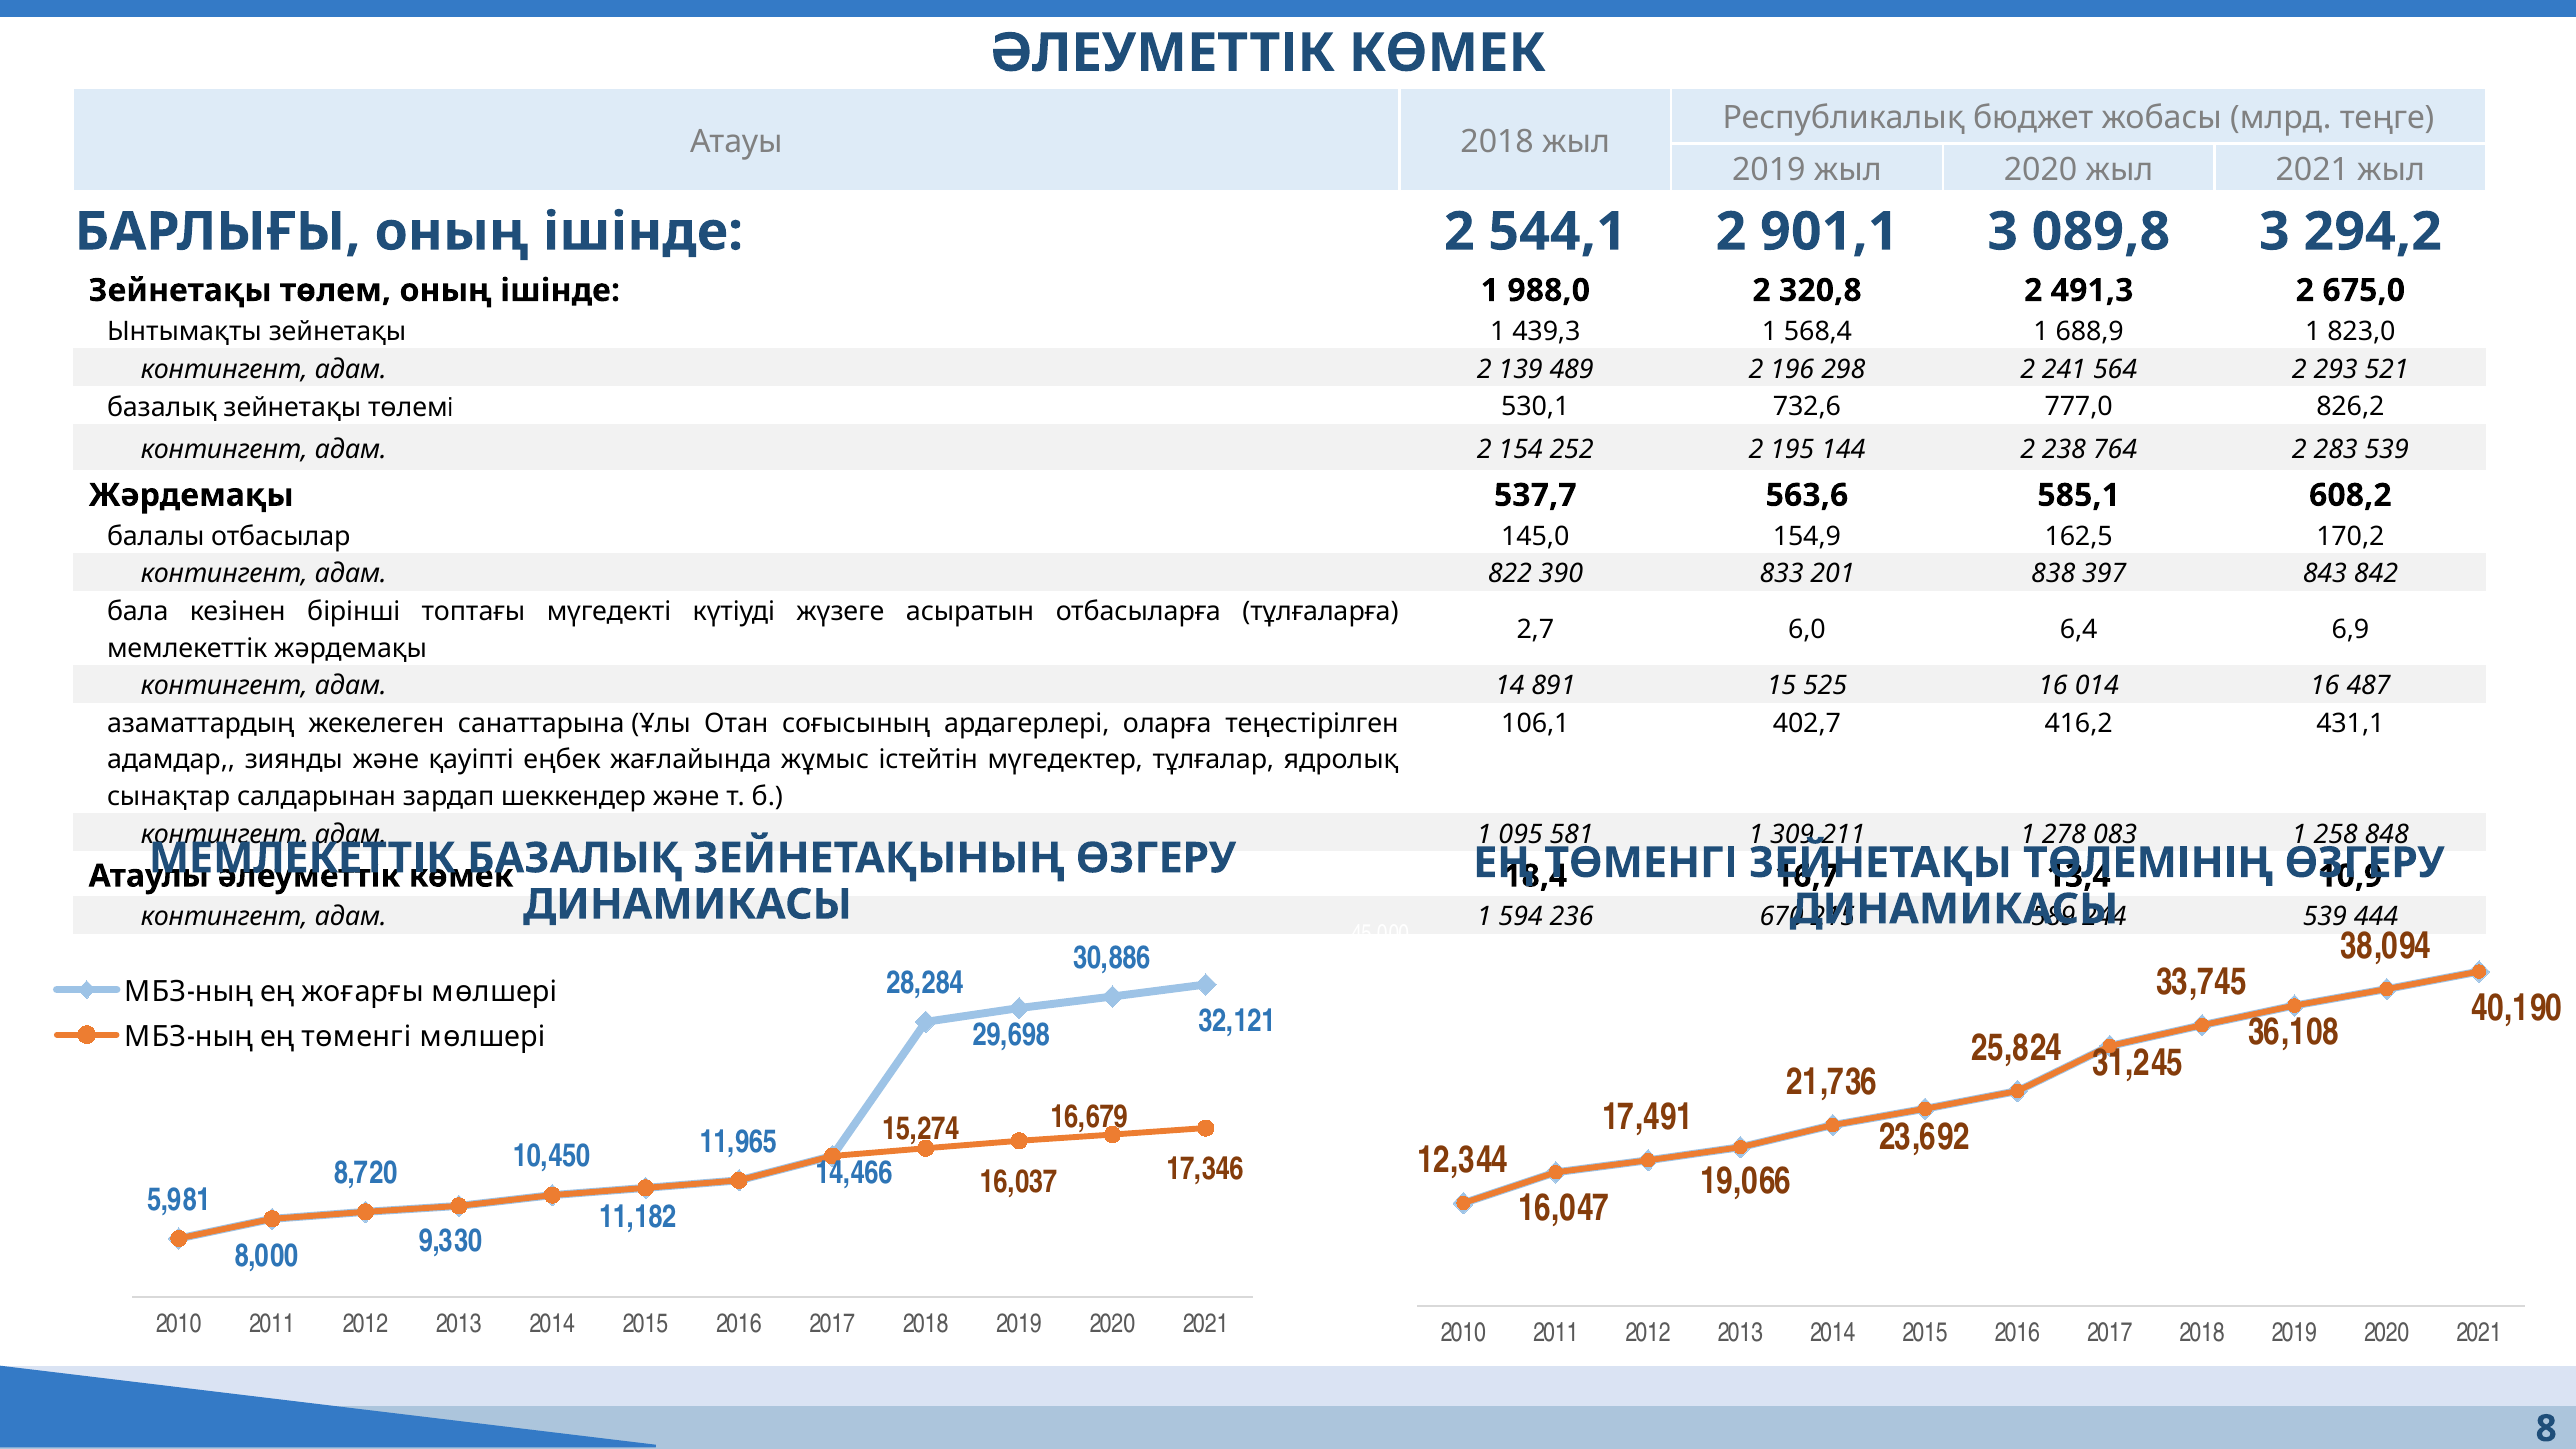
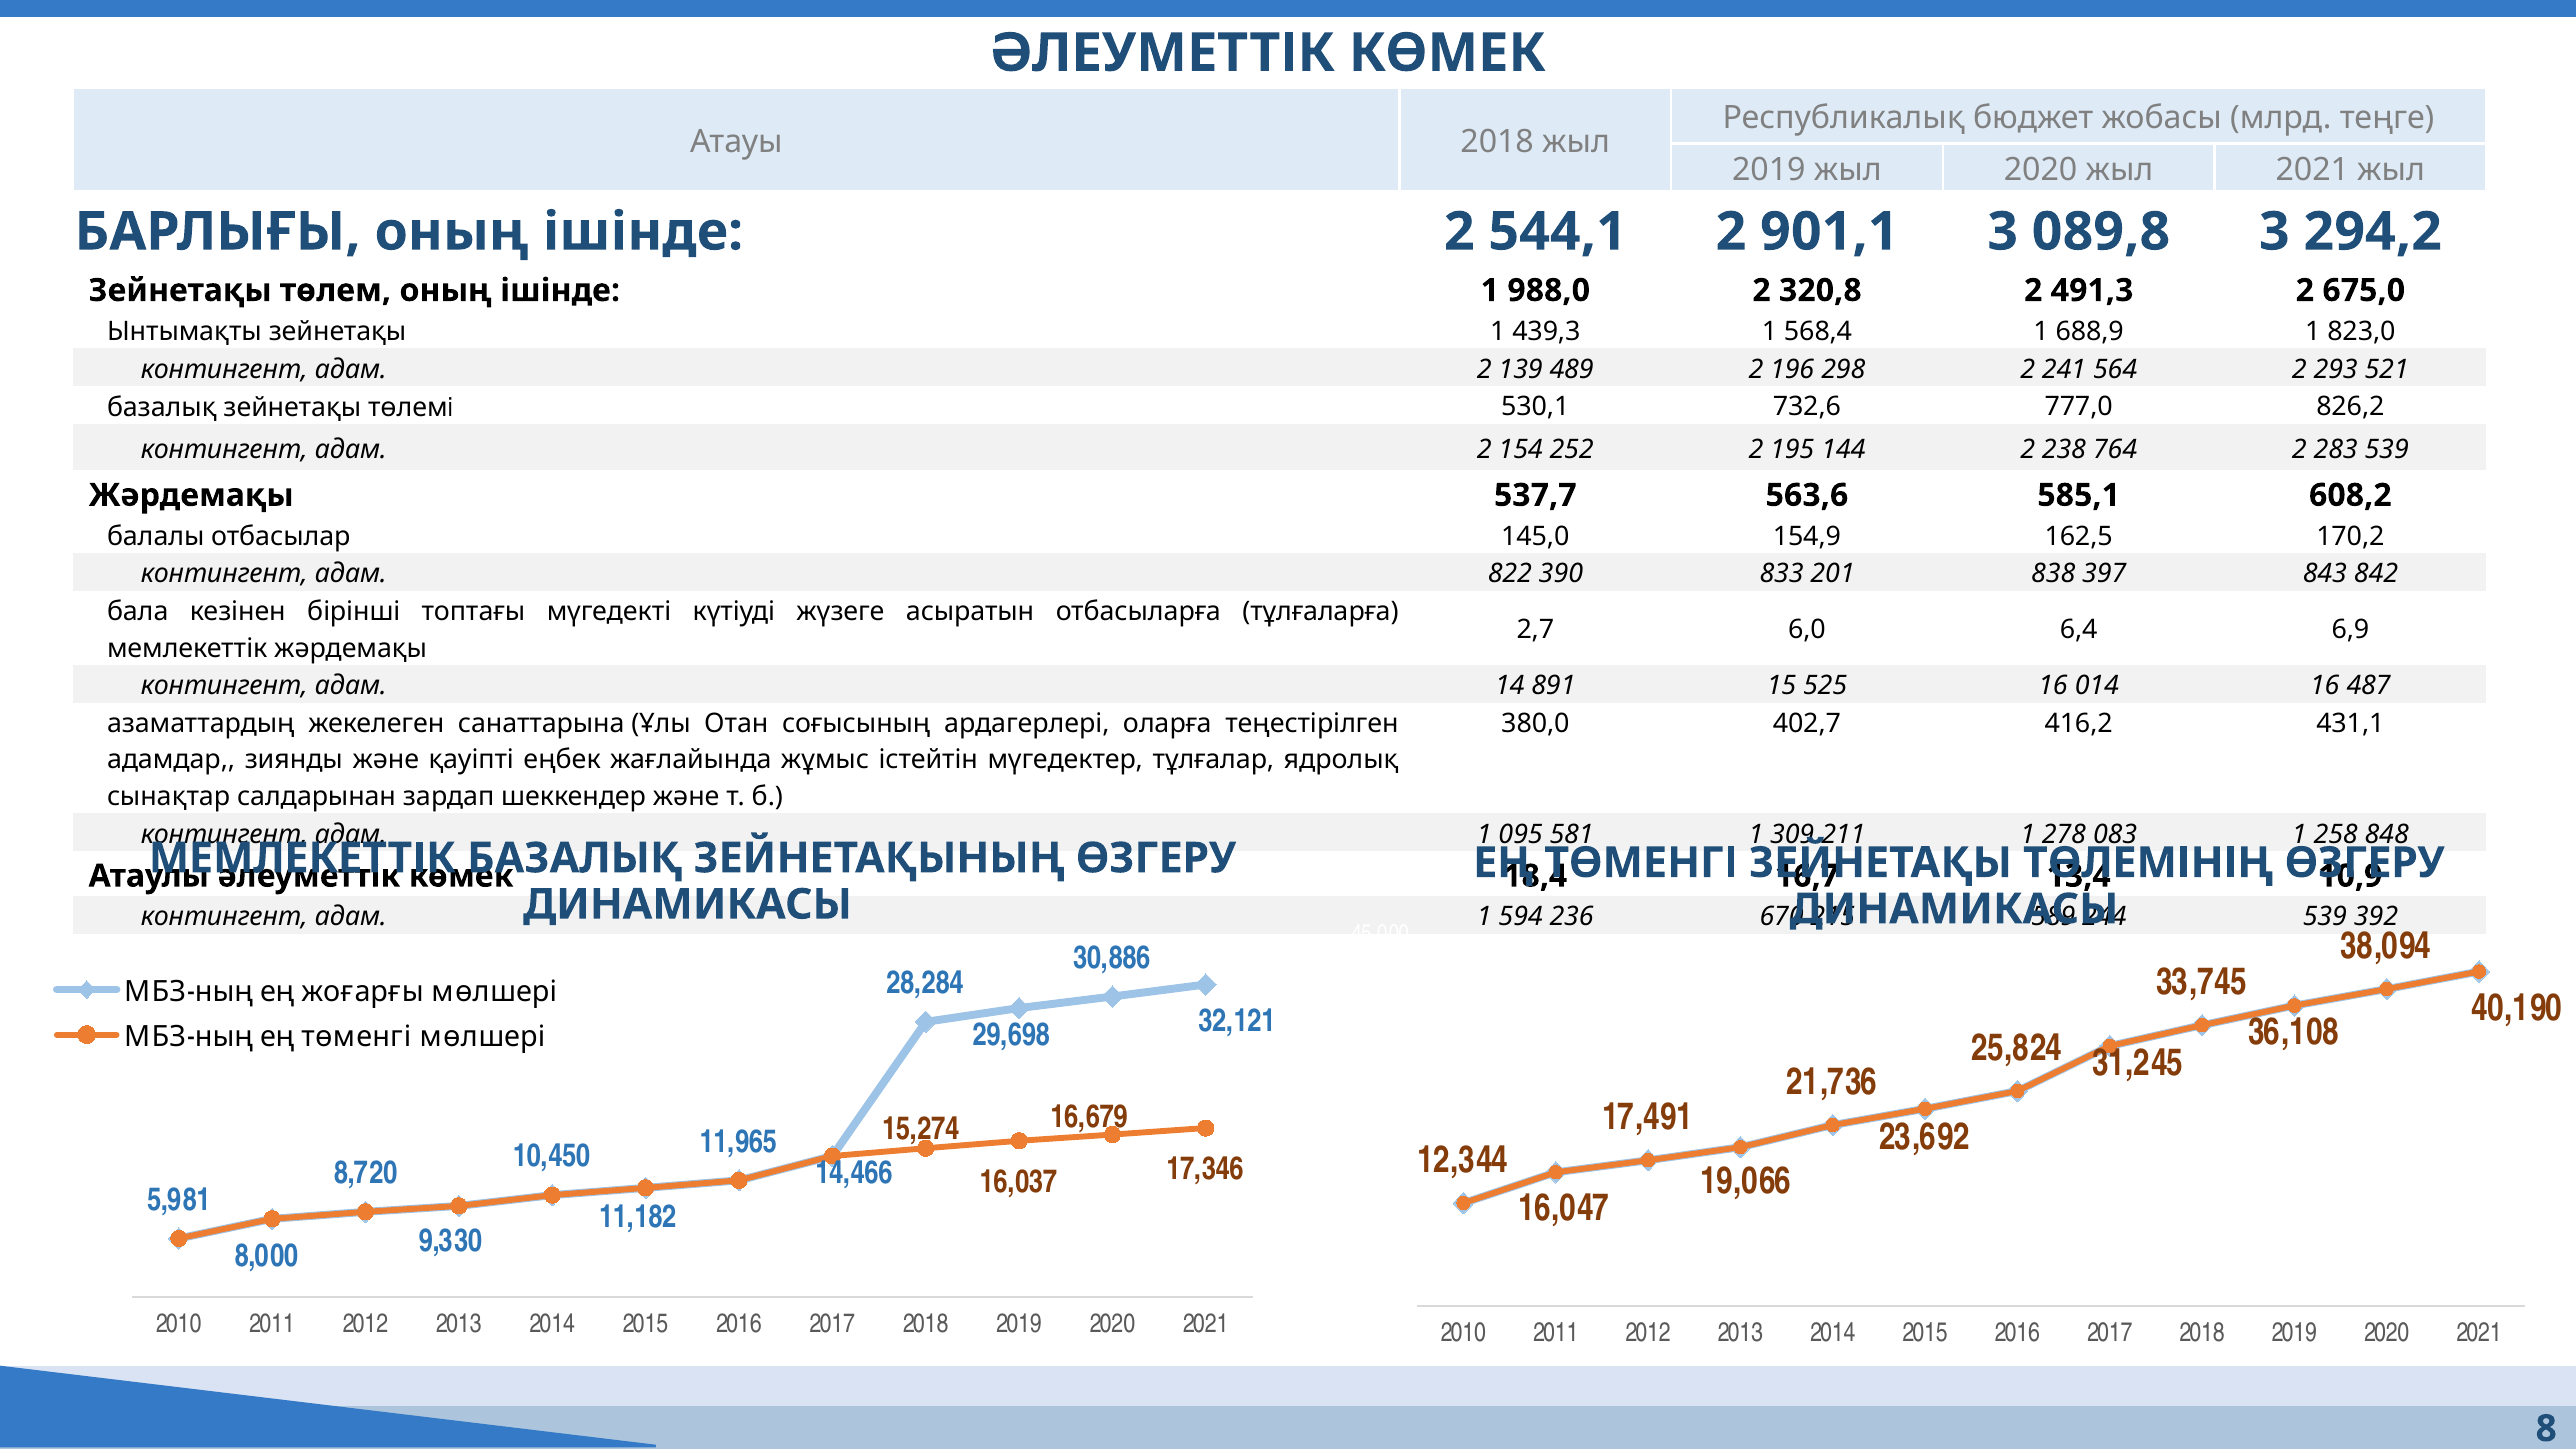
106,1: 106,1 -> 380,0
444: 444 -> 392
